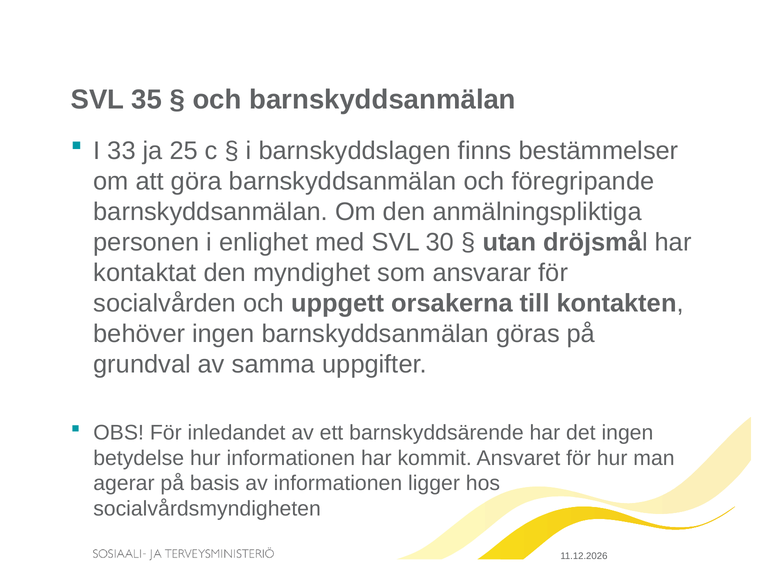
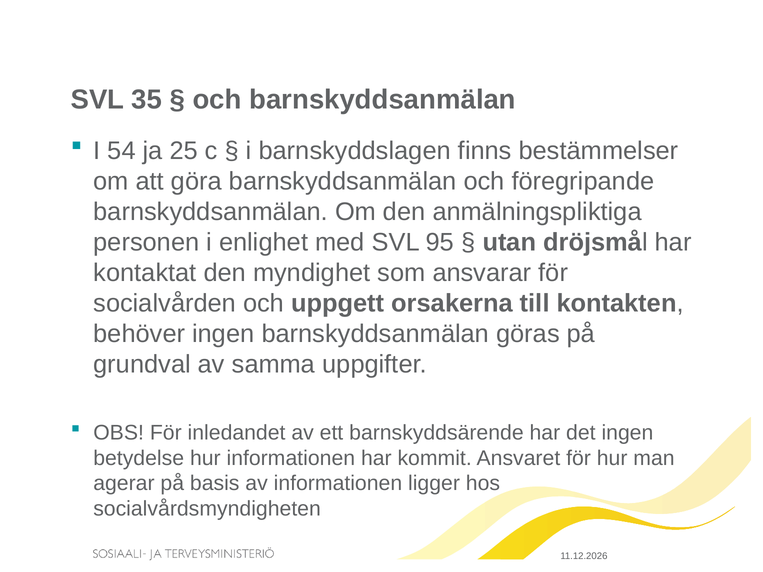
33: 33 -> 54
30: 30 -> 95
